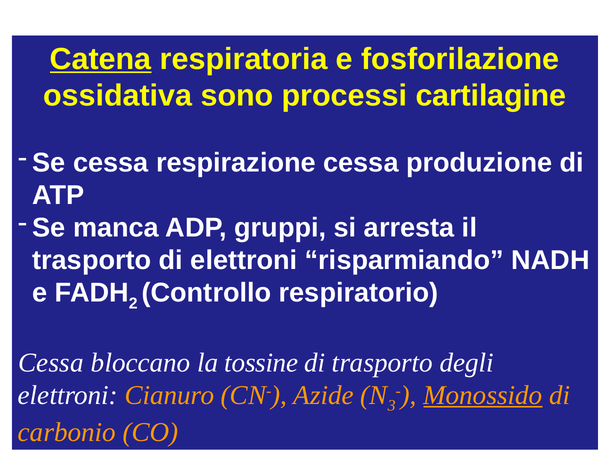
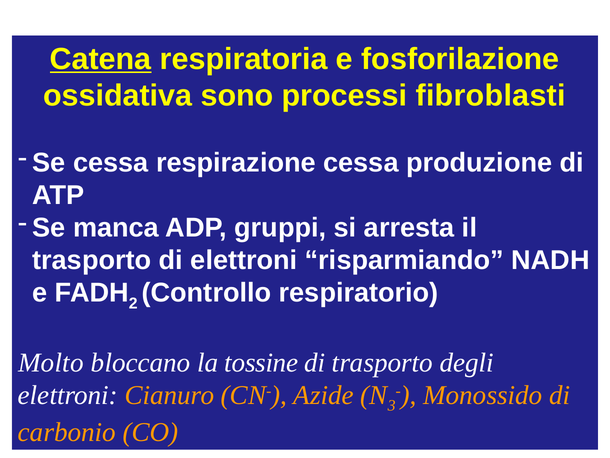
cartilagine: cartilagine -> fibroblasti
Cessa at (51, 362): Cessa -> Molto
Monossido underline: present -> none
